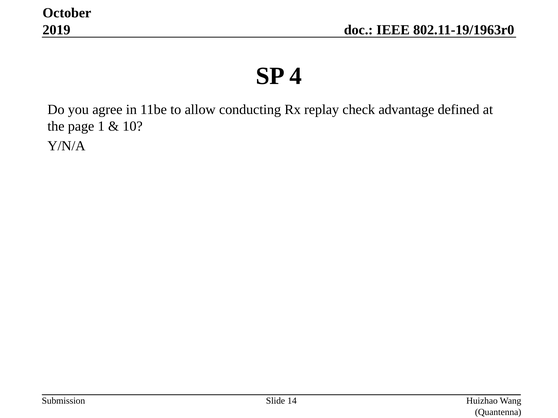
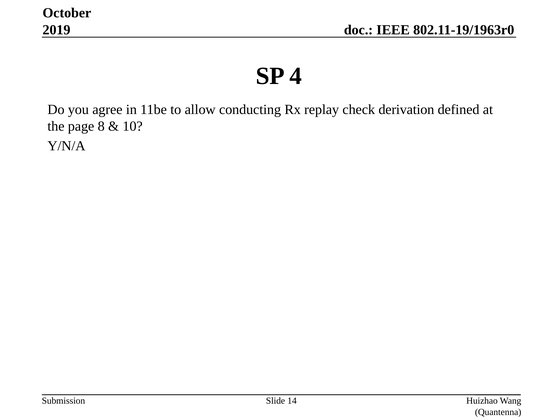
advantage: advantage -> derivation
1: 1 -> 8
